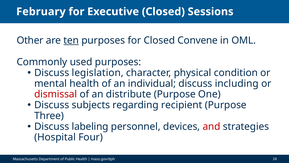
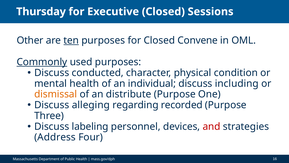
February: February -> Thursday
Commonly underline: none -> present
legislation: legislation -> conducted
dismissal colour: red -> orange
subjects: subjects -> alleging
recipient: recipient -> recorded
Hospital: Hospital -> Address
